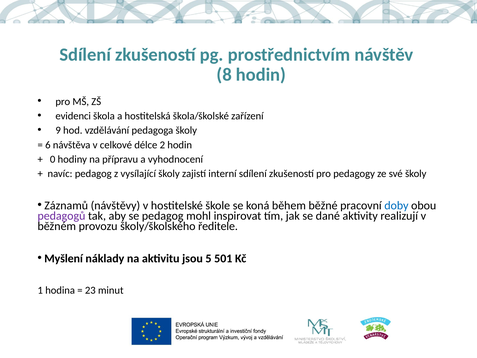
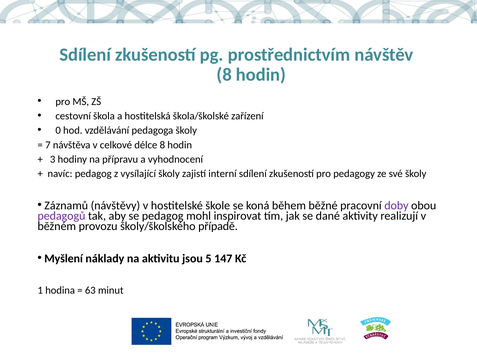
evidenci: evidenci -> cestovní
9: 9 -> 0
6: 6 -> 7
délce 2: 2 -> 8
0: 0 -> 3
doby colour: blue -> purple
ředitele: ředitele -> případě
501: 501 -> 147
23: 23 -> 63
